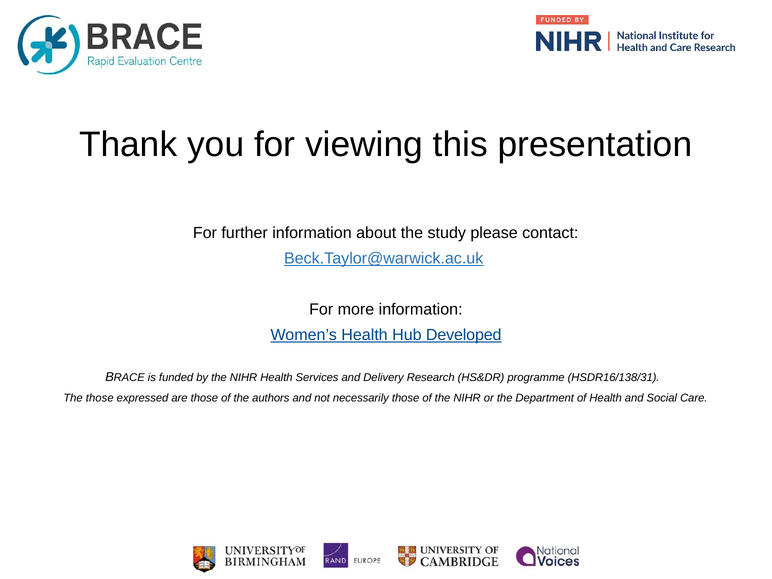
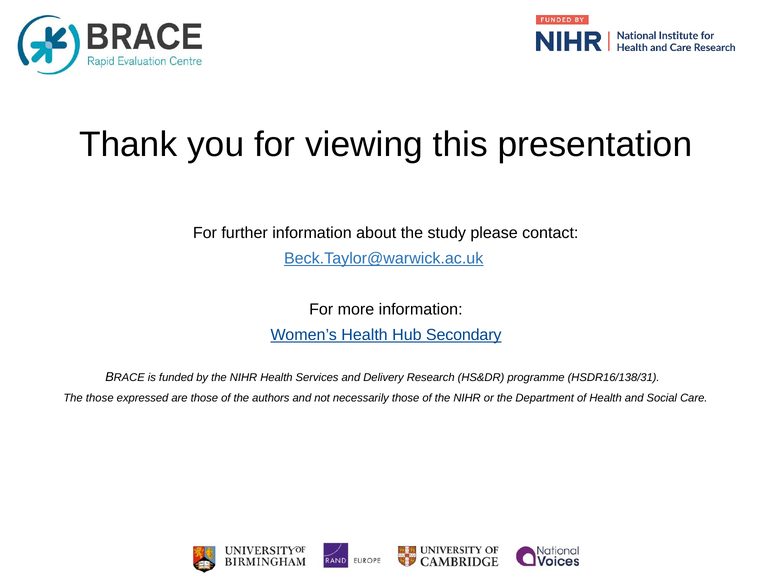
Developed: Developed -> Secondary
